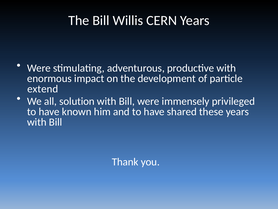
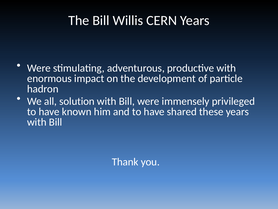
extend: extend -> hadron
